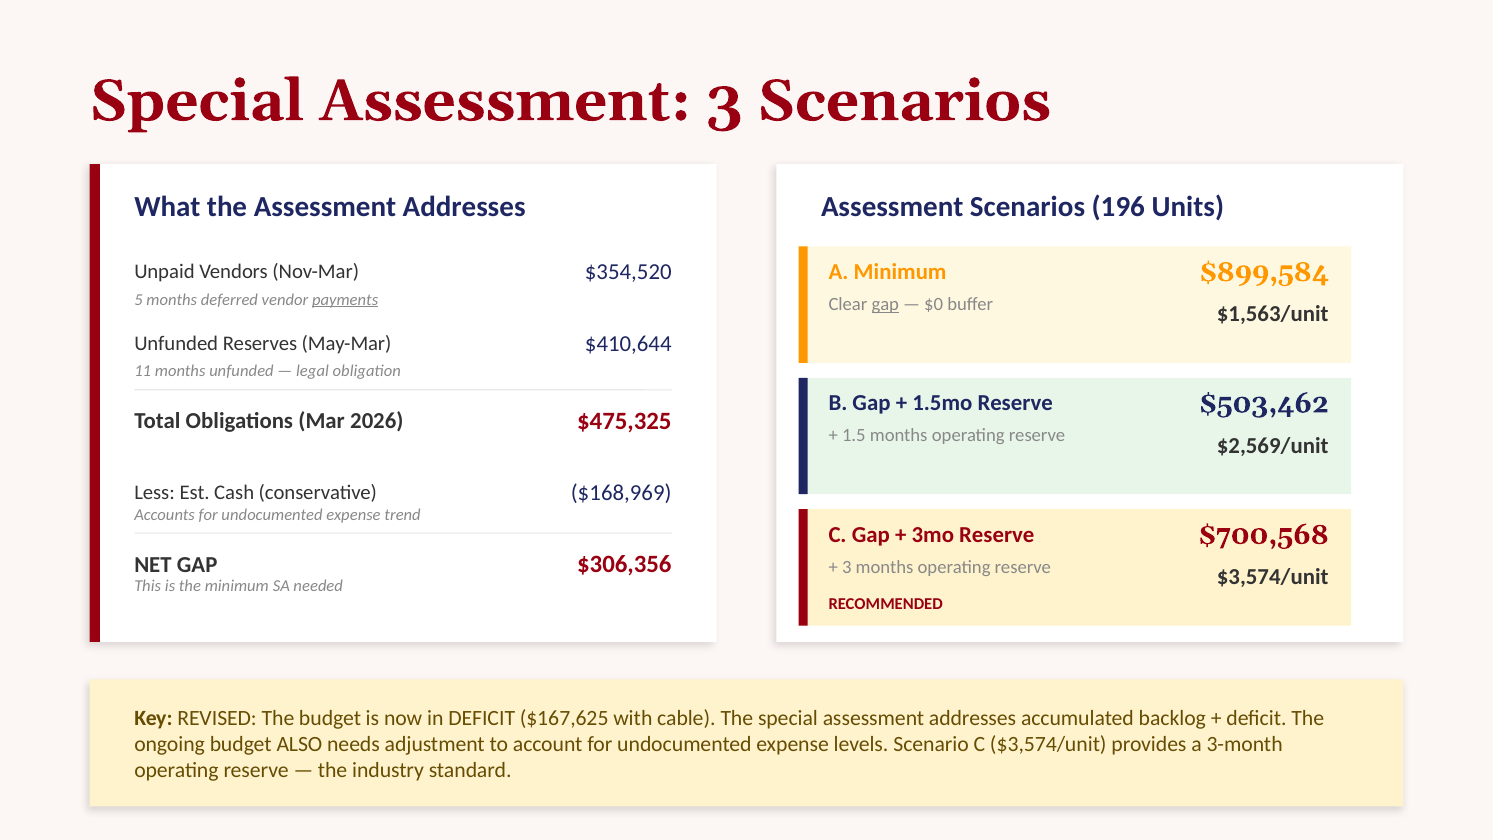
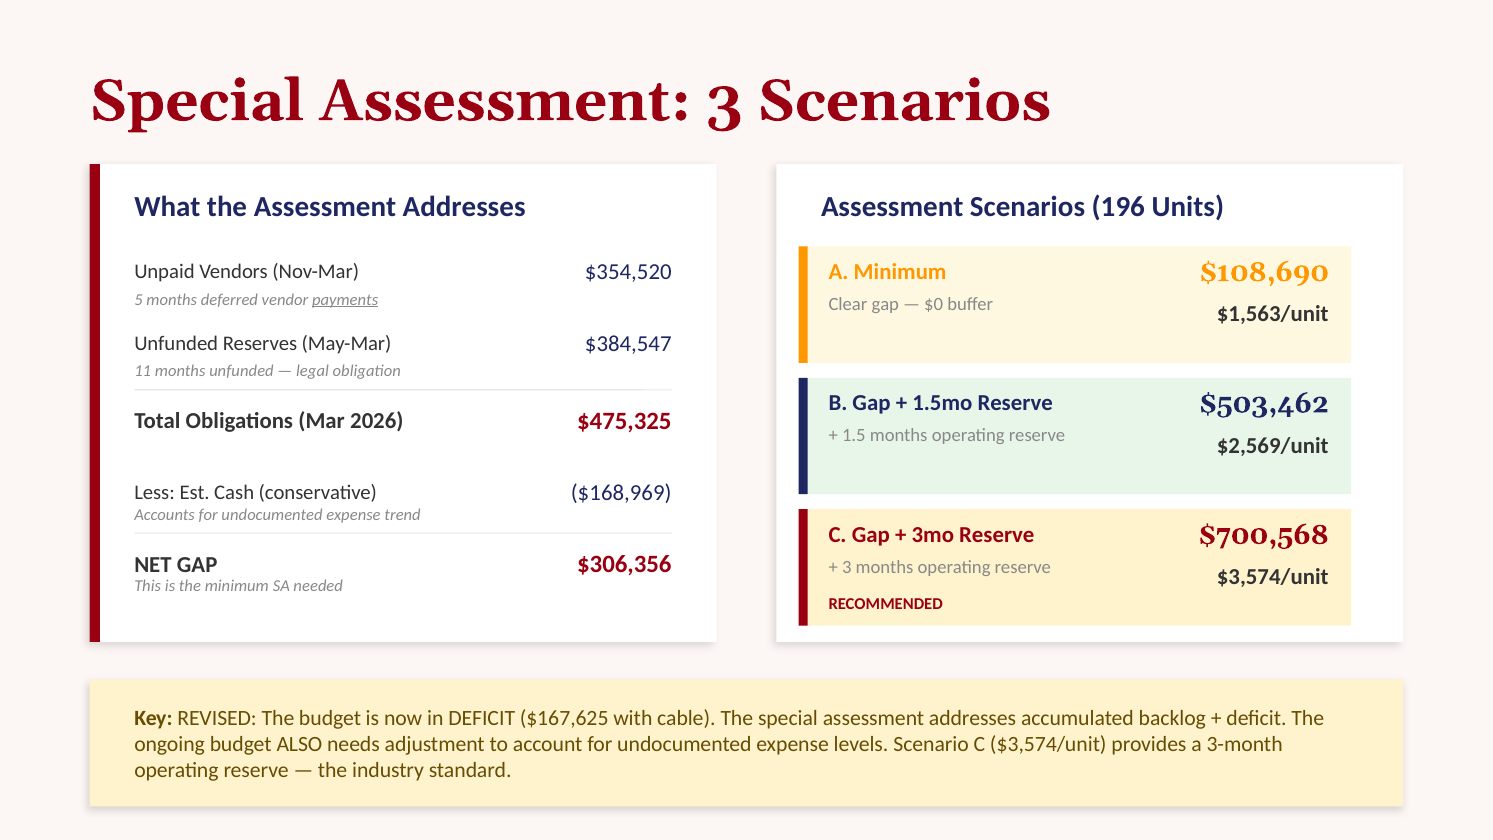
$899,584: $899,584 -> $108,690
gap at (885, 304) underline: present -> none
$410,644: $410,644 -> $384,547
